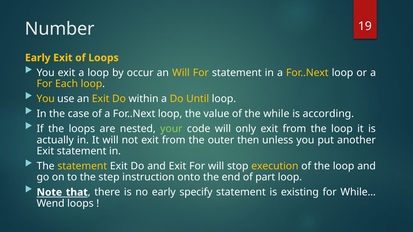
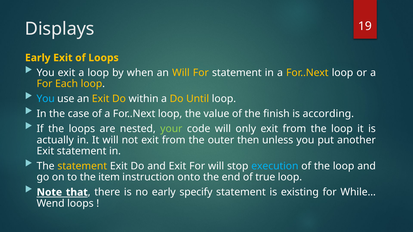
Number: Number -> Displays
occur: occur -> when
You at (46, 99) colour: yellow -> light blue
while: while -> finish
execution colour: yellow -> light blue
step: step -> item
part: part -> true
